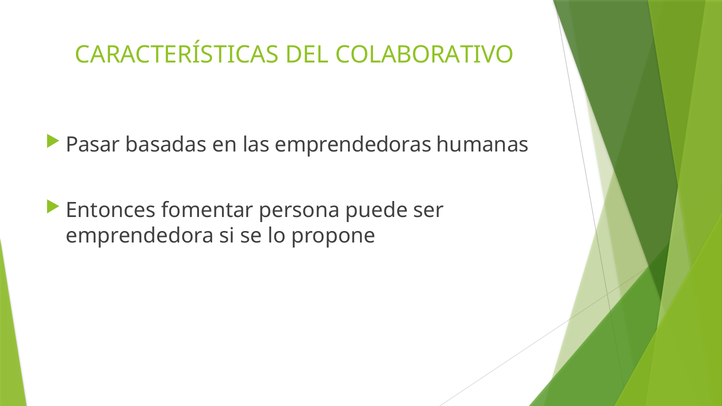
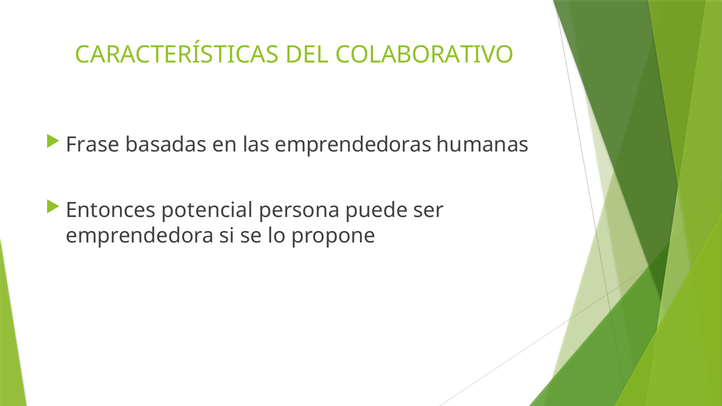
Pasar: Pasar -> Frase
fomentar: fomentar -> potencial
